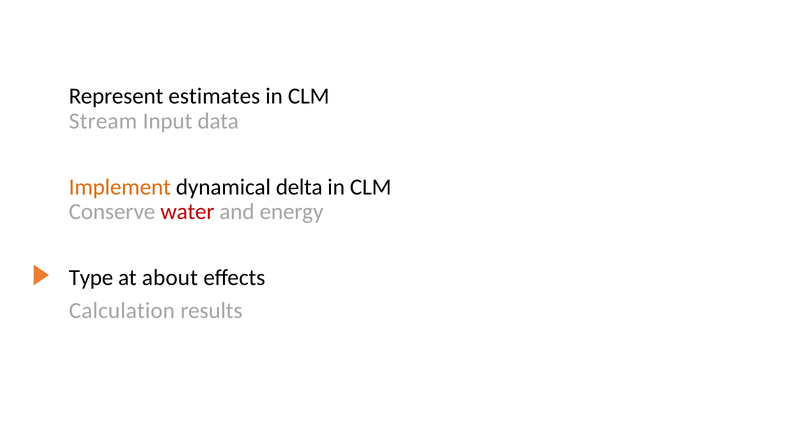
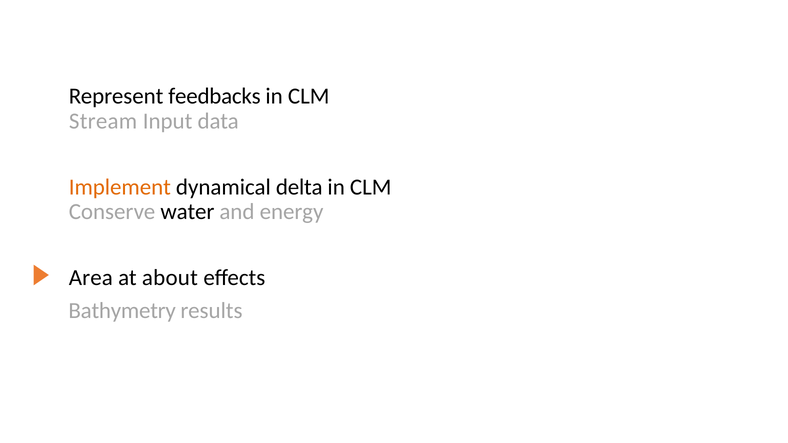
estimates: estimates -> feedbacks
water colour: red -> black
Type: Type -> Area
Calculation: Calculation -> Bathymetry
